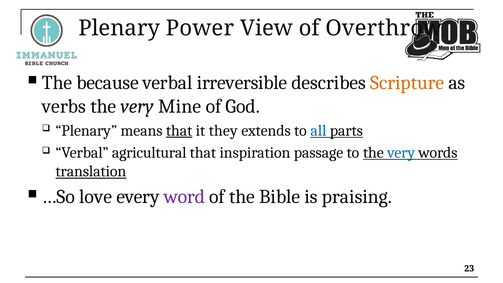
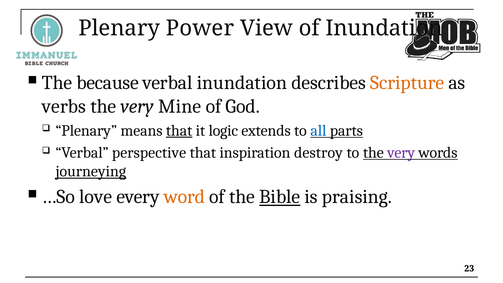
of Overthrow: Overthrow -> Inundation
verbal irreversible: irreversible -> inundation
they: they -> logic
agricultural: agricultural -> perspective
passage: passage -> destroy
very at (401, 152) colour: blue -> purple
translation: translation -> journeying
word colour: purple -> orange
Bible underline: none -> present
